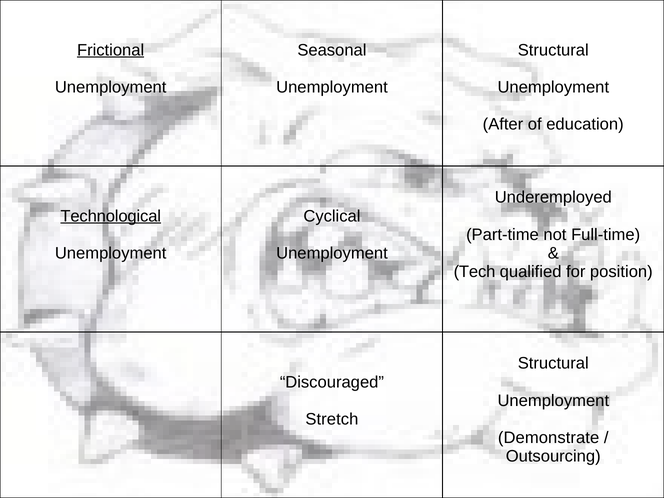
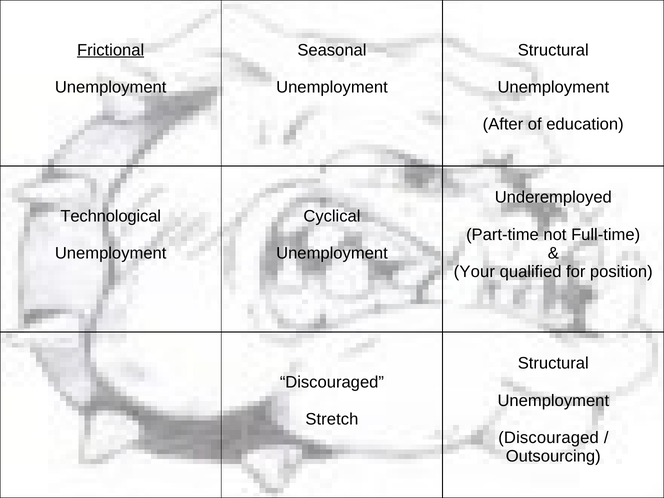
Technological underline: present -> none
Tech: Tech -> Your
Demonstrate at (549, 438): Demonstrate -> Discouraged
